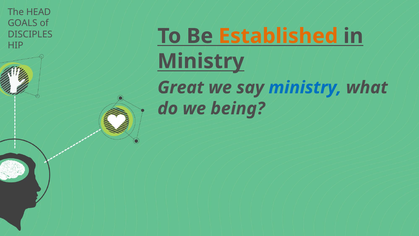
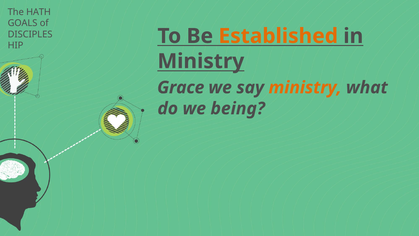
HEAD: HEAD -> HATH
Great: Great -> Grace
ministry at (305, 87) colour: blue -> orange
